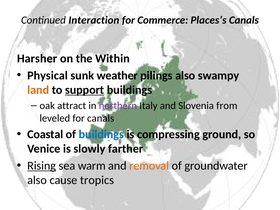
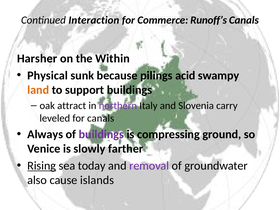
Places’s: Places’s -> Runoff’s
weather: weather -> because
pilings also: also -> acid
support underline: present -> none
from: from -> carry
Coastal: Coastal -> Always
buildings at (101, 134) colour: blue -> purple
warm: warm -> today
removal colour: orange -> purple
tropics: tropics -> islands
